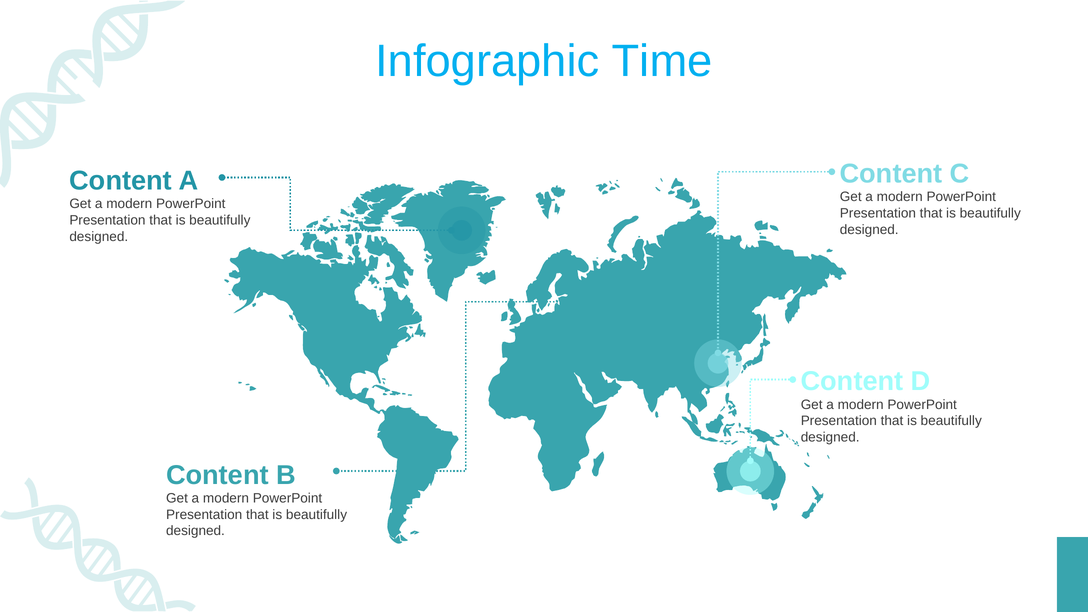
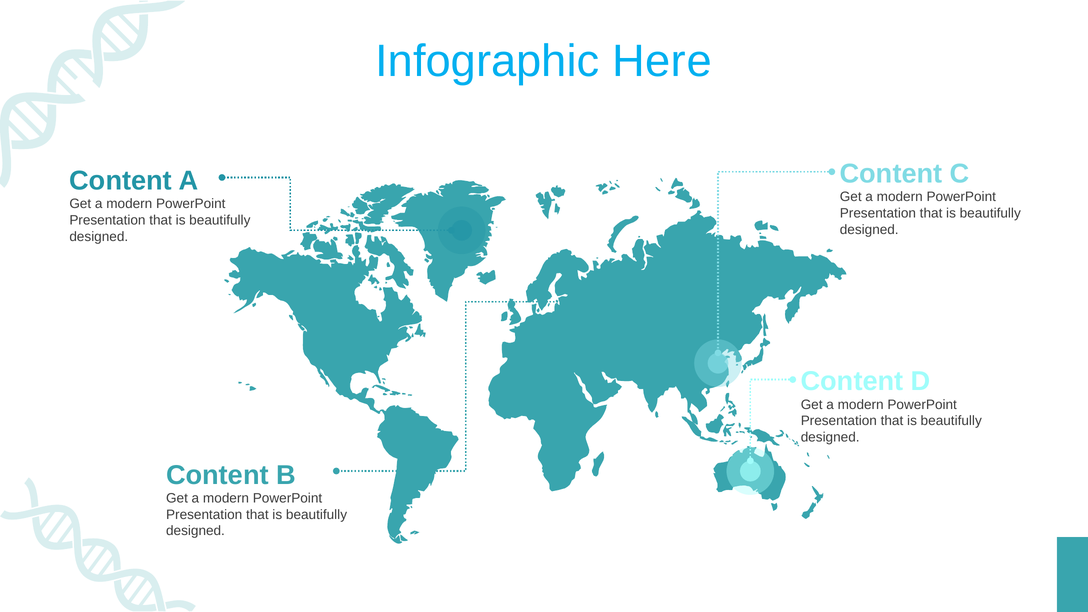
Time: Time -> Here
